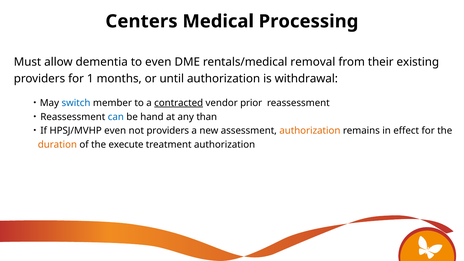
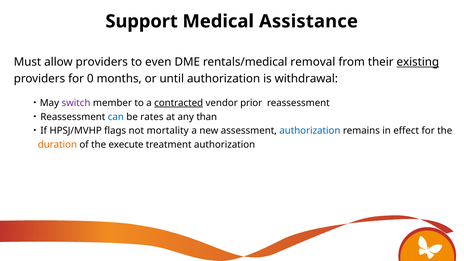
Centers: Centers -> Support
Processing: Processing -> Assistance
allow dementia: dementia -> providers
existing underline: none -> present
1: 1 -> 0
switch colour: blue -> purple
hand: hand -> rates
HPSJ/MVHP even: even -> flags
not providers: providers -> mortality
authorization at (310, 131) colour: orange -> blue
